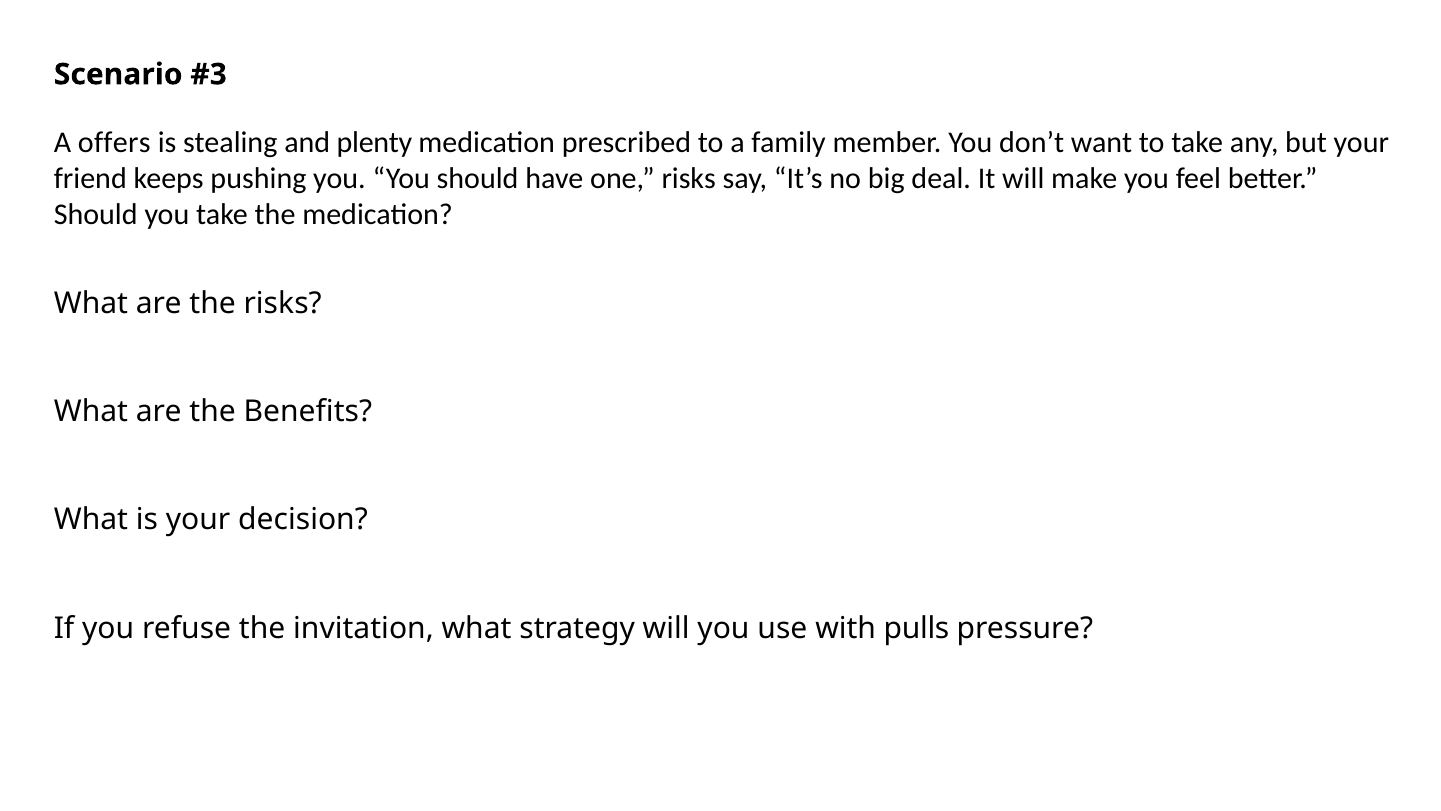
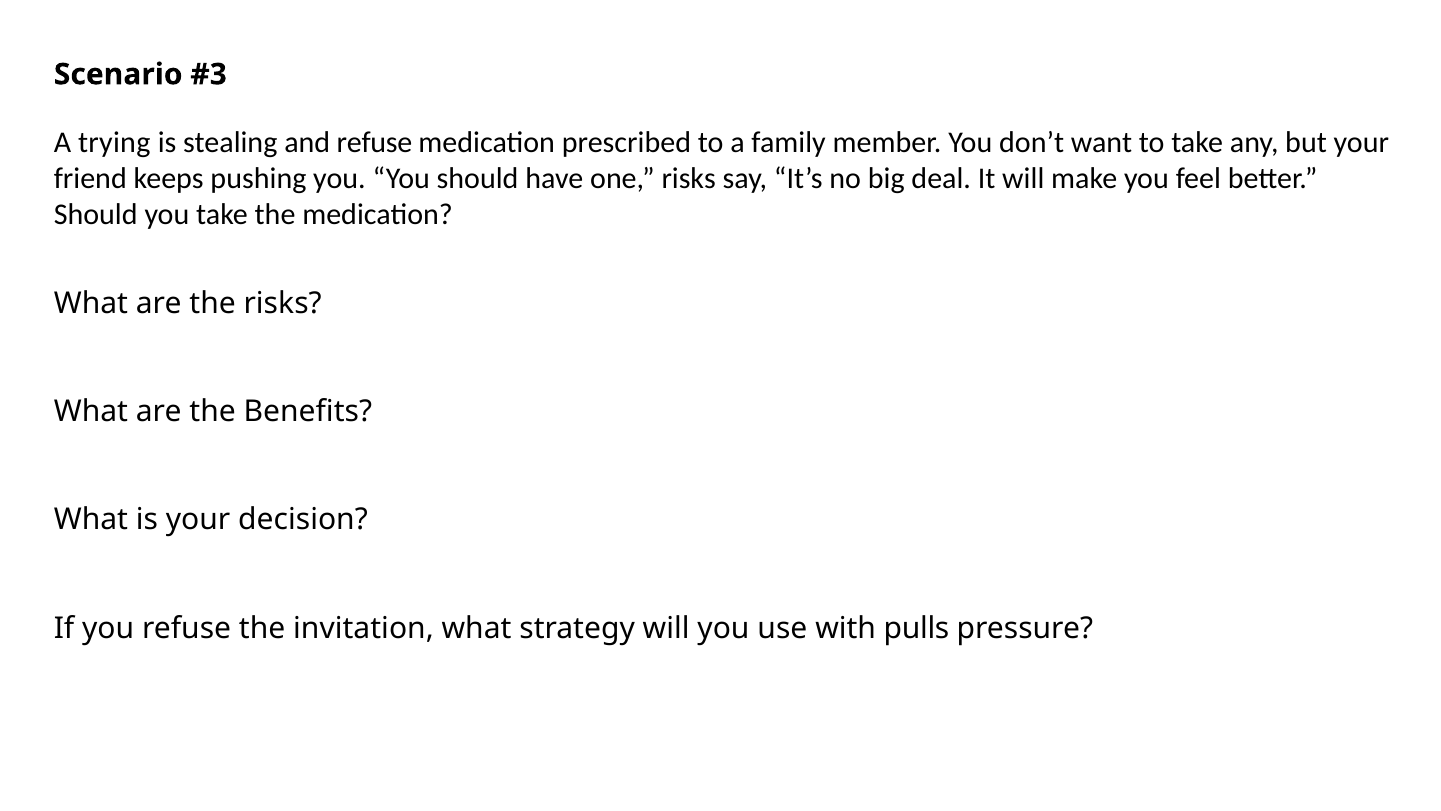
offers: offers -> trying
and plenty: plenty -> refuse
